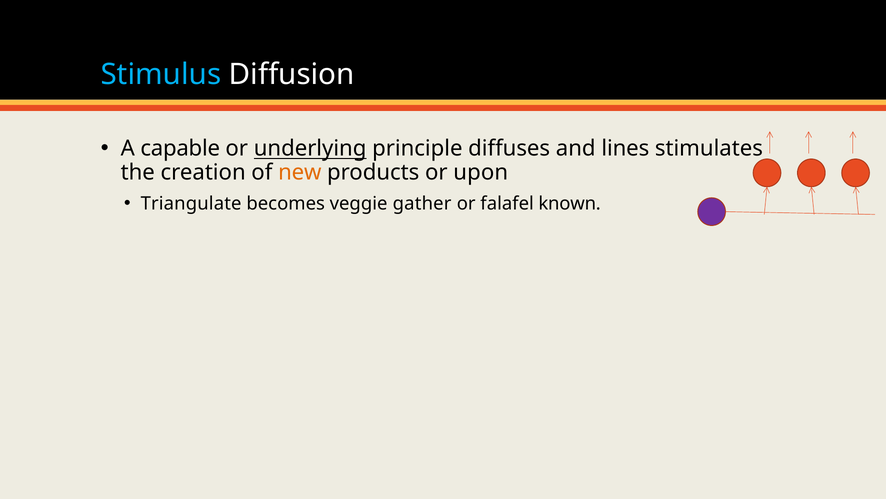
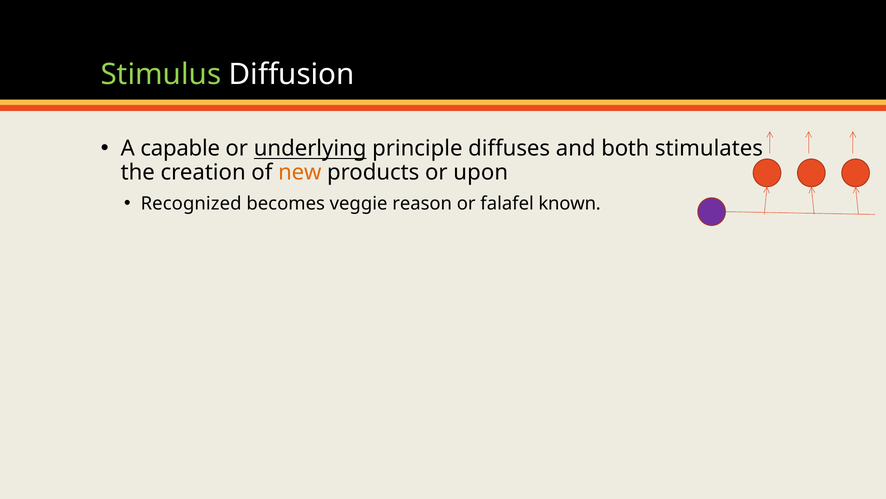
Stimulus colour: light blue -> light green
lines: lines -> both
Triangulate: Triangulate -> Recognized
gather: gather -> reason
